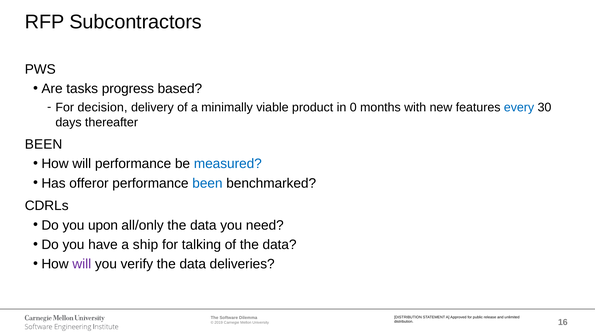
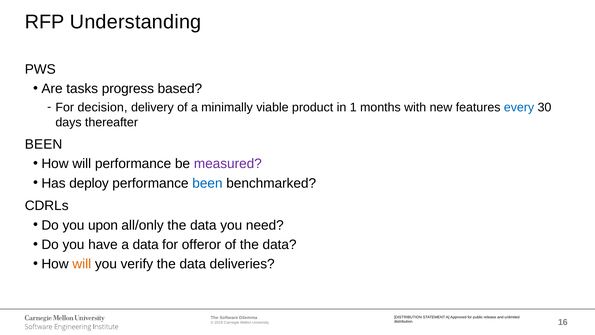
Subcontractors: Subcontractors -> Understanding
0: 0 -> 1
measured colour: blue -> purple
offeror: offeror -> deploy
a ship: ship -> data
talking: talking -> offeror
will at (82, 264) colour: purple -> orange
